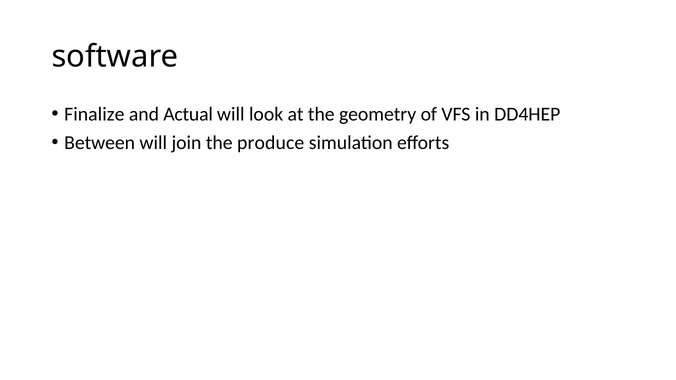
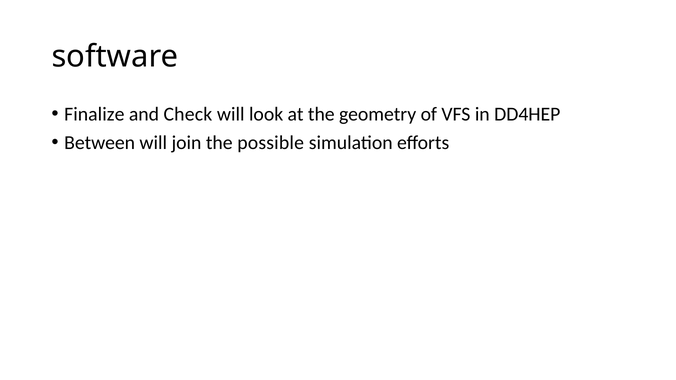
Actual: Actual -> Check
produce: produce -> possible
